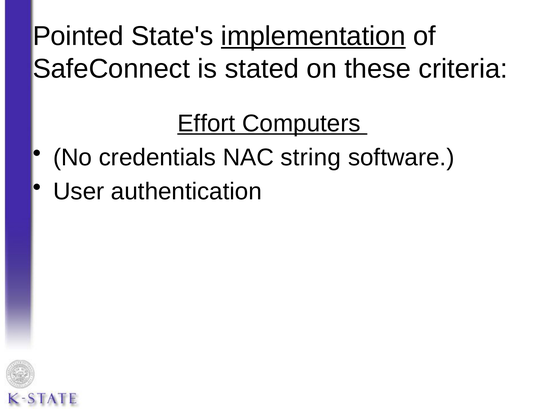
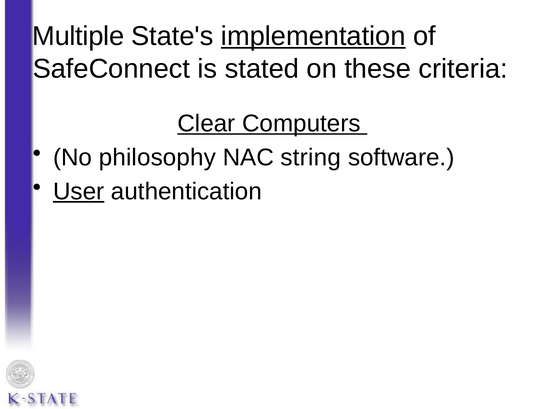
Pointed: Pointed -> Multiple
Effort: Effort -> Clear
credentials: credentials -> philosophy
User underline: none -> present
